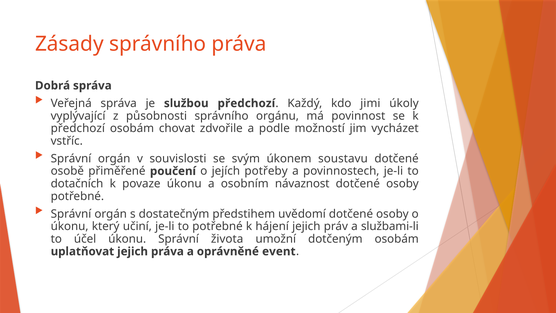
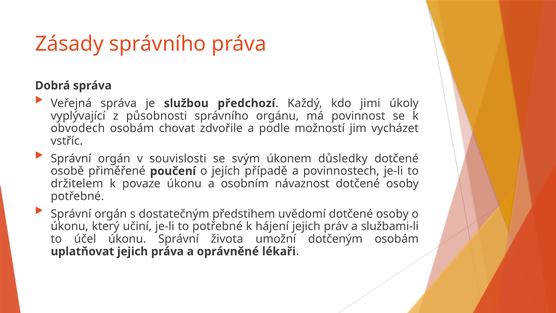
předchozí at (78, 128): předchozí -> obvodech
soustavu: soustavu -> důsledky
potřeby: potřeby -> případě
dotačních: dotačních -> držitelem
event: event -> lékaři
